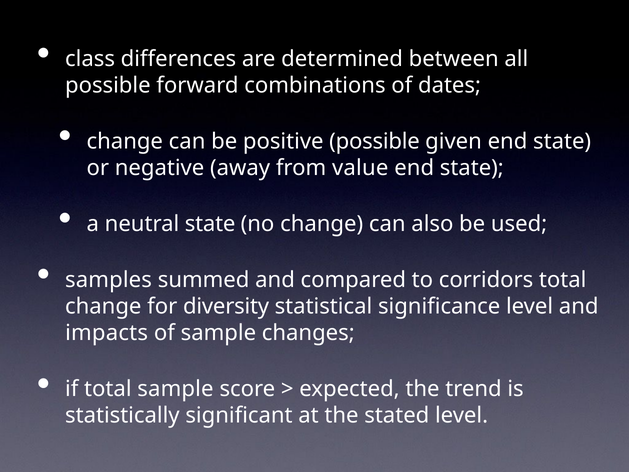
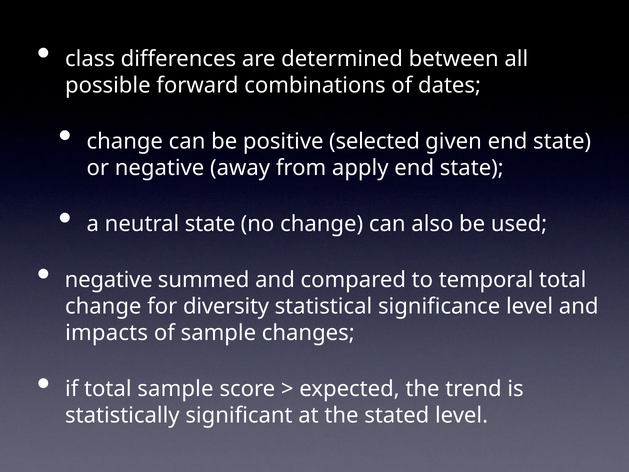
positive possible: possible -> selected
value: value -> apply
samples at (109, 280): samples -> negative
corridors: corridors -> temporal
